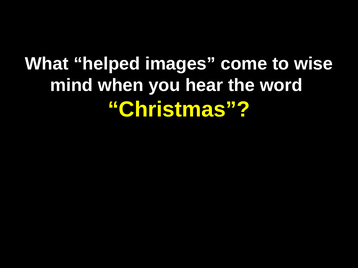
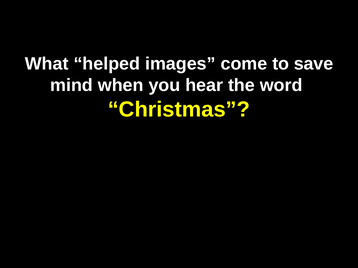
wise: wise -> save
